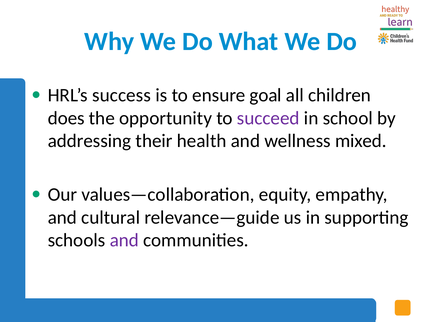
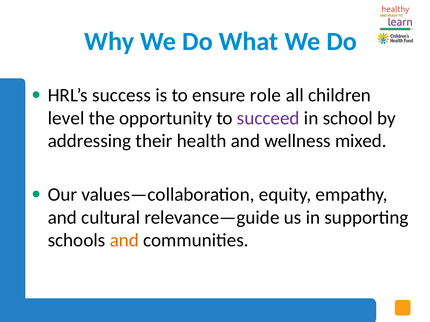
goal: goal -> role
does: does -> level
and at (124, 241) colour: purple -> orange
